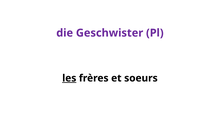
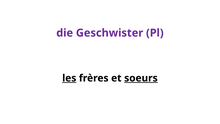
soeurs underline: none -> present
